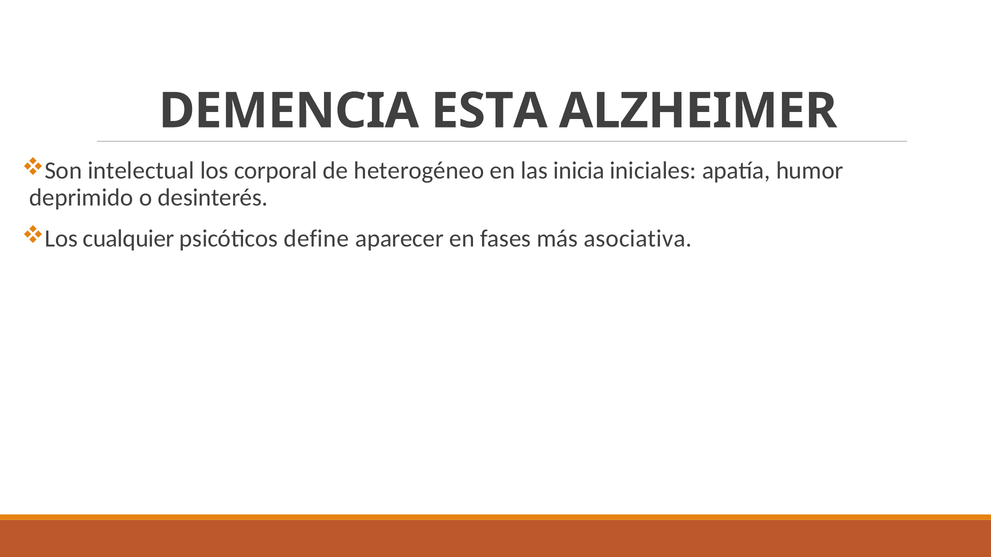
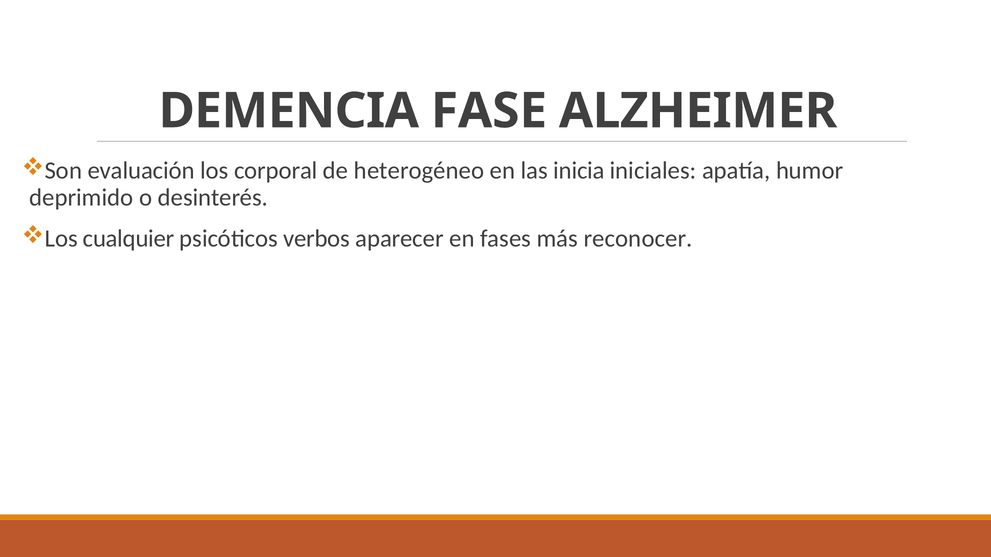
ESTA: ESTA -> FASE
intelectual: intelectual -> evaluación
define: define -> verbos
asociativa: asociativa -> reconocer
